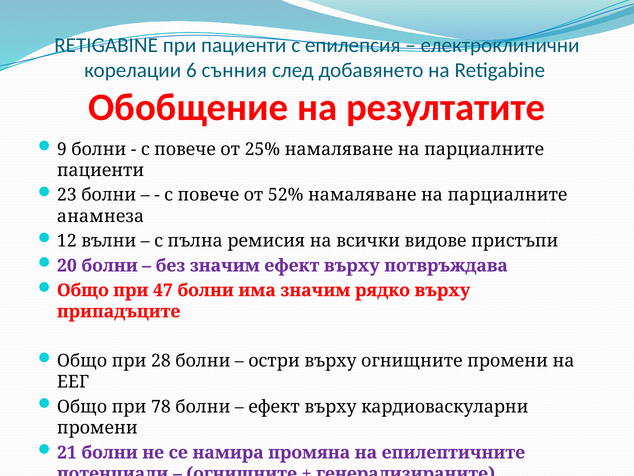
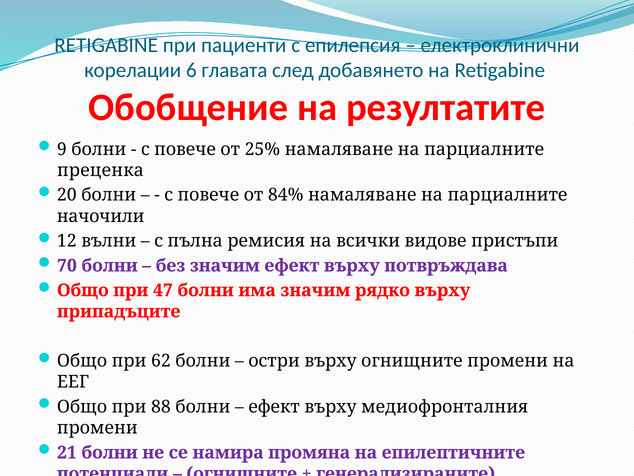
сънния: сънния -> главата
пациенти at (101, 170): пациенти -> преценка
23: 23 -> 20
52%: 52% -> 84%
анамнеза: анамнеза -> начочили
20: 20 -> 70
28: 28 -> 62
78: 78 -> 88
кардиоваскуларни: кардиоваскуларни -> медиофронталния
